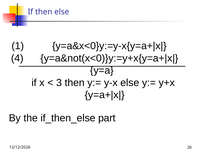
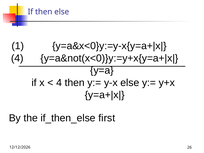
3 at (59, 83): 3 -> 4
part: part -> first
